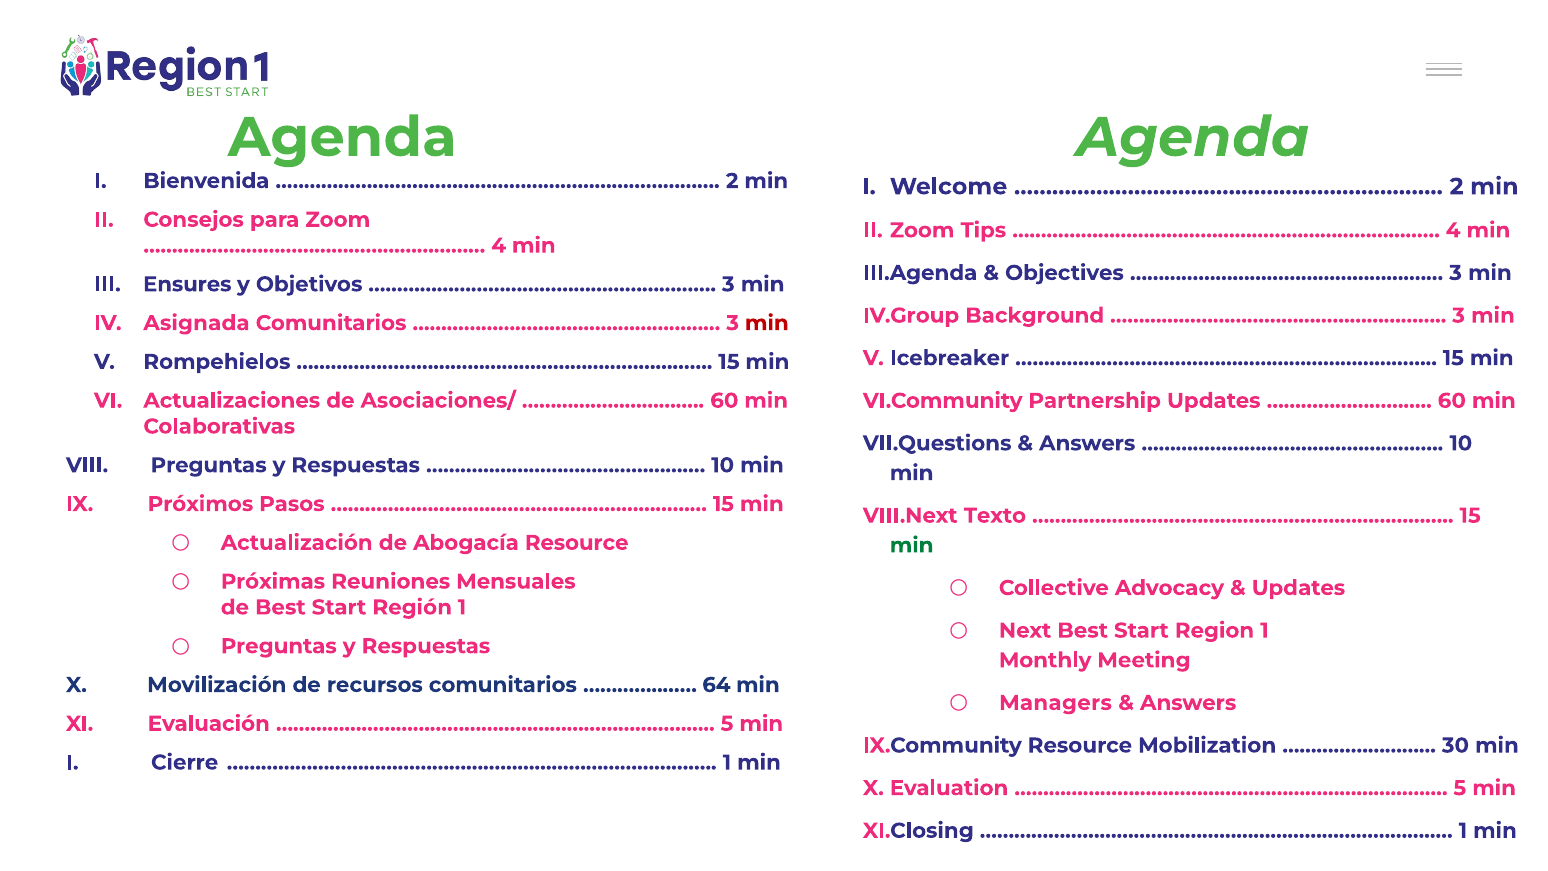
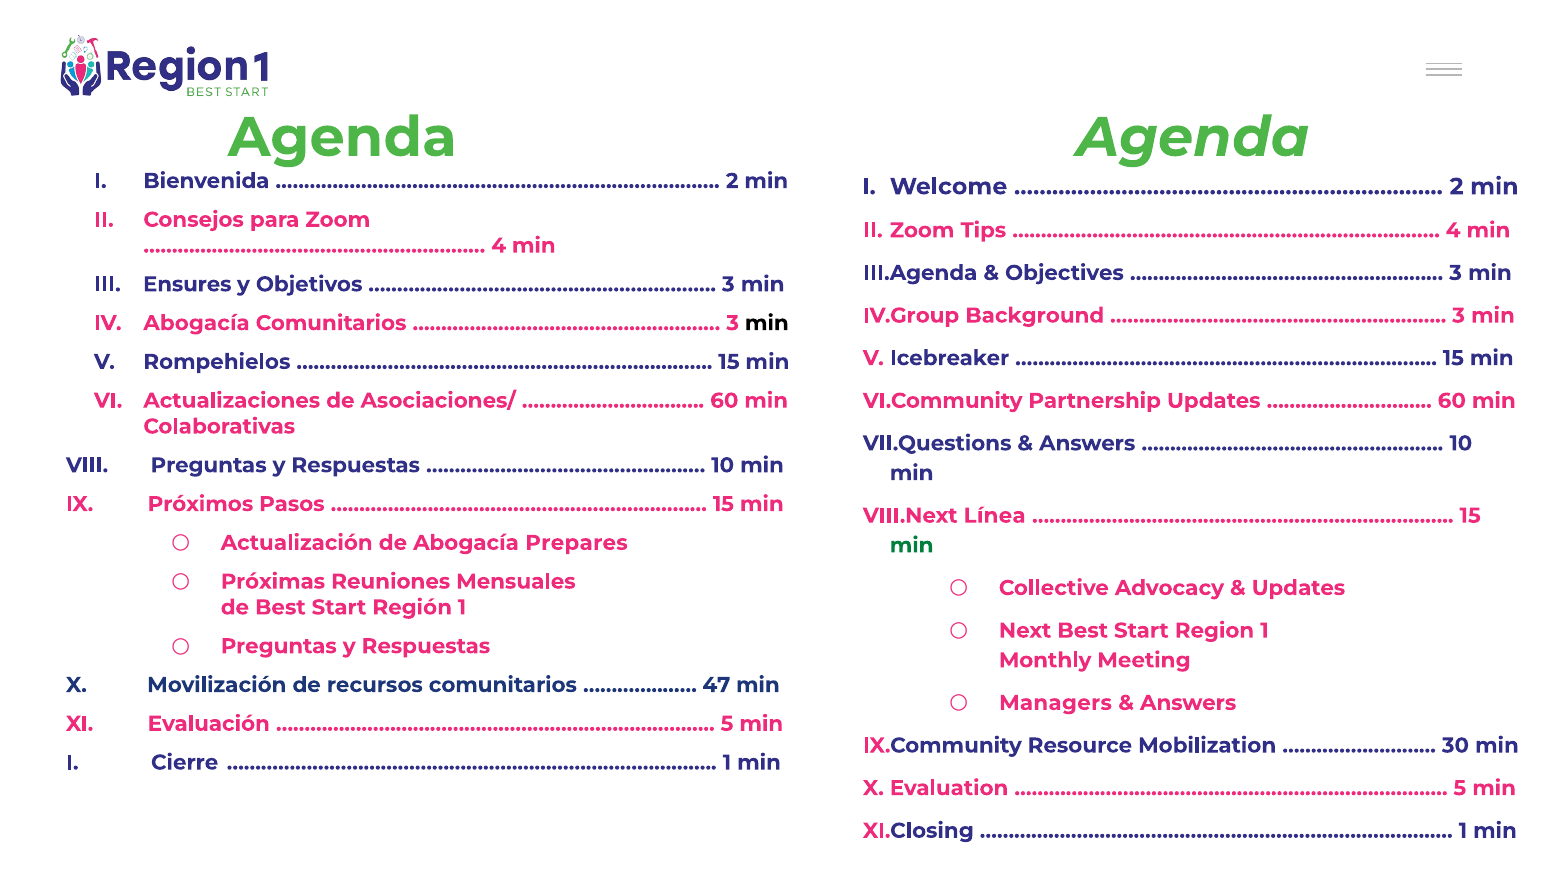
Asignada at (197, 323): Asignada -> Abogacía
min at (767, 323) colour: red -> black
Texto: Texto -> Línea
Abogacía Resource: Resource -> Prepares
64: 64 -> 47
